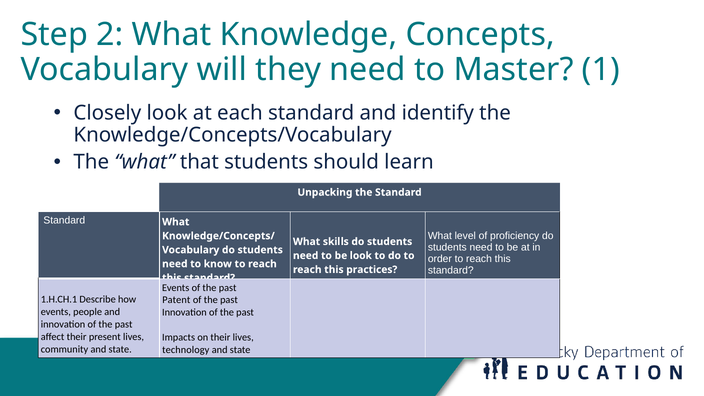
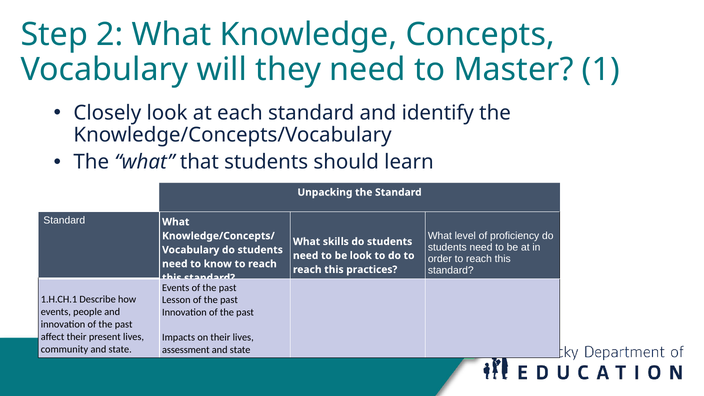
Patent: Patent -> Lesson
technology: technology -> assessment
